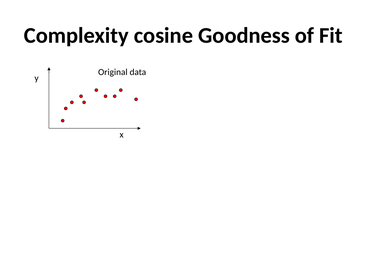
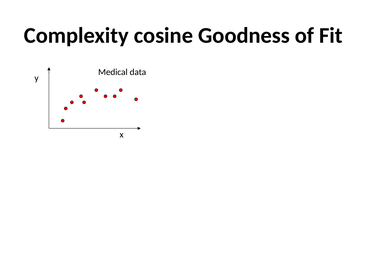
Original: Original -> Medical
